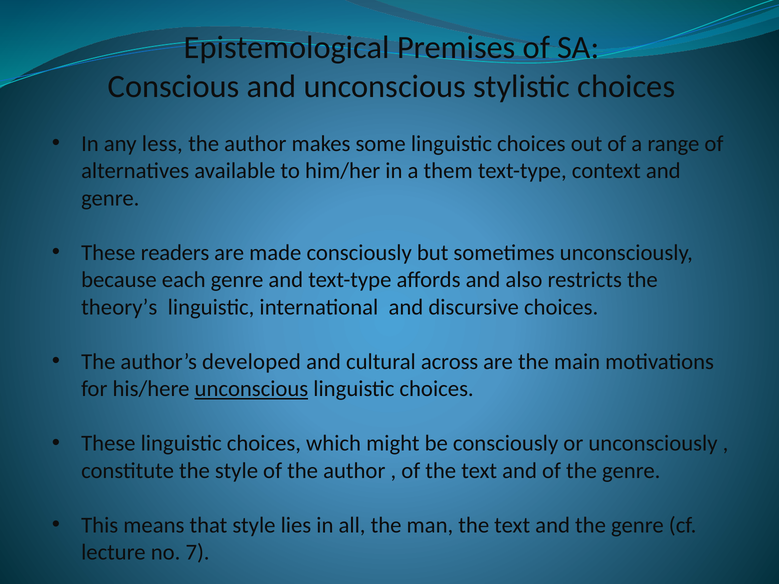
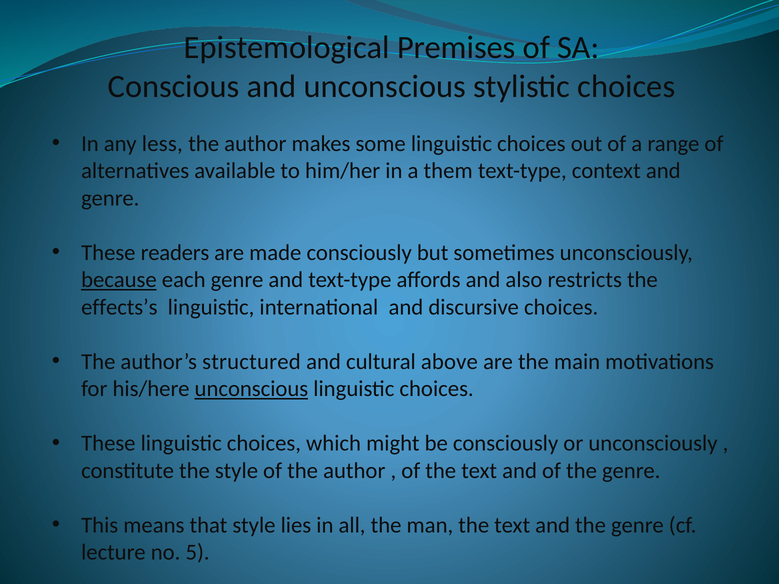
because underline: none -> present
theory’s: theory’s -> effects’s
developed: developed -> structured
across: across -> above
7: 7 -> 5
